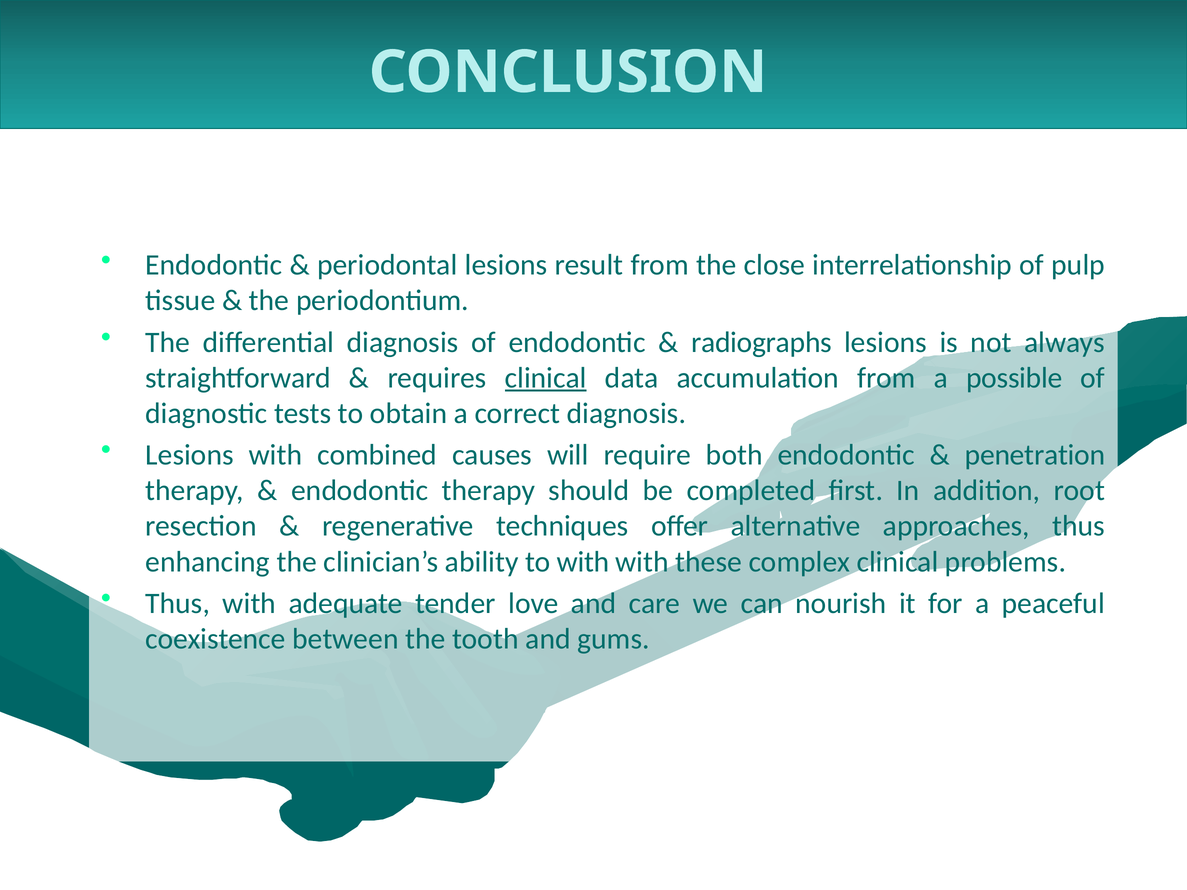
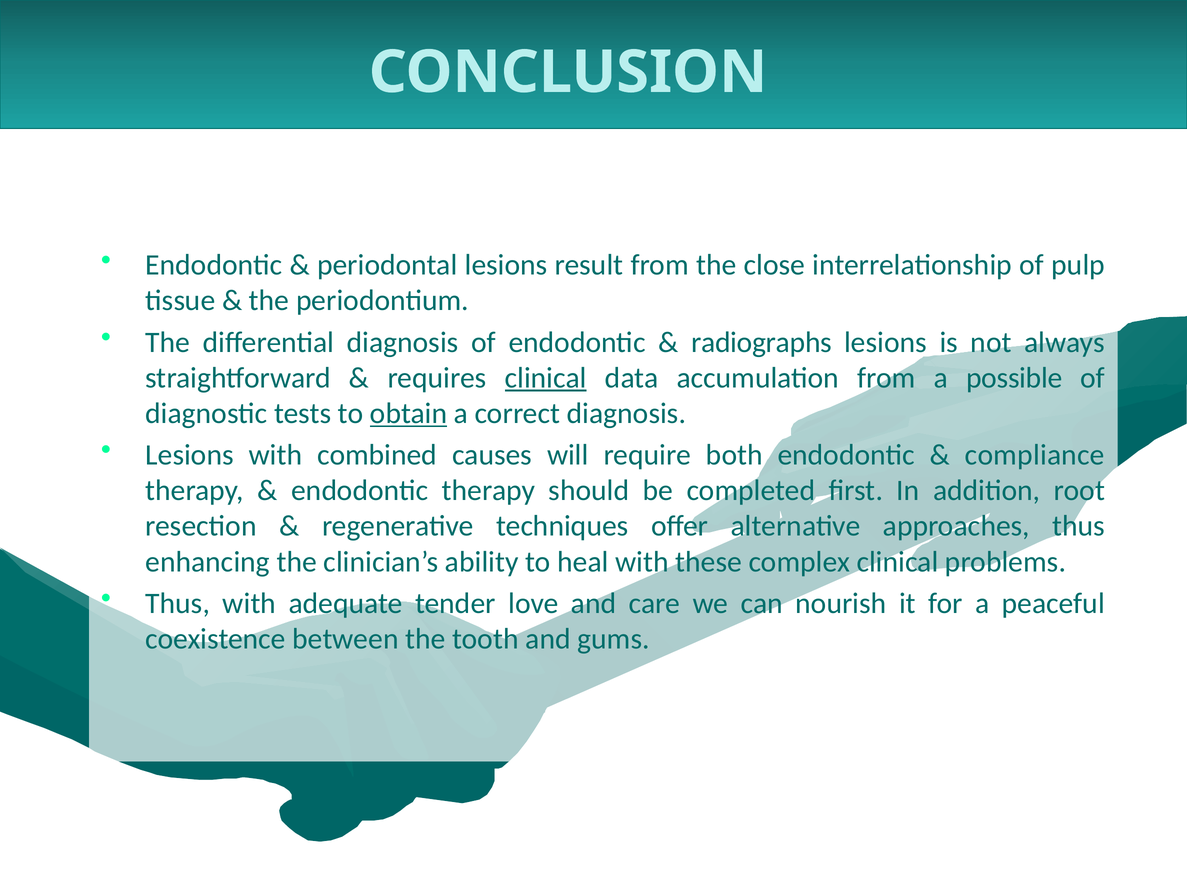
obtain underline: none -> present
penetration: penetration -> compliance
to with: with -> heal
